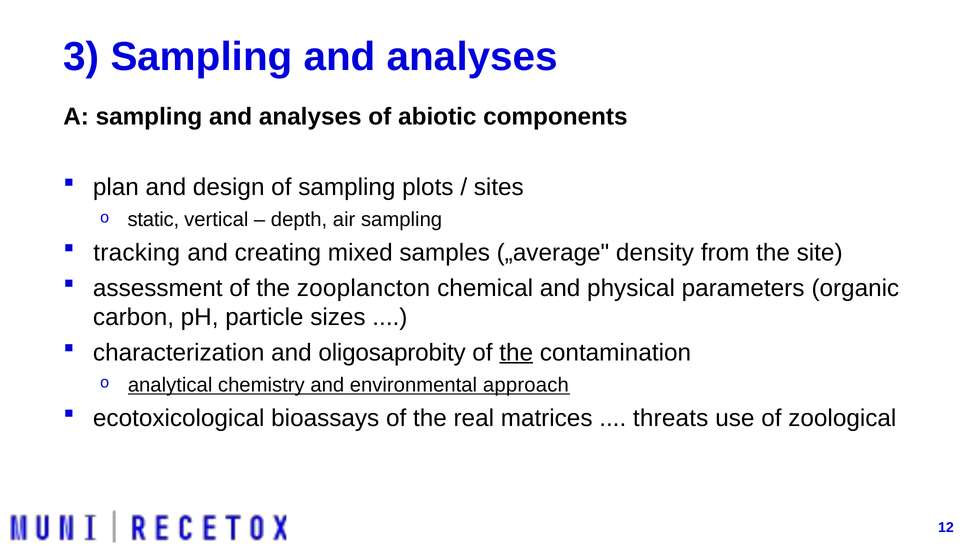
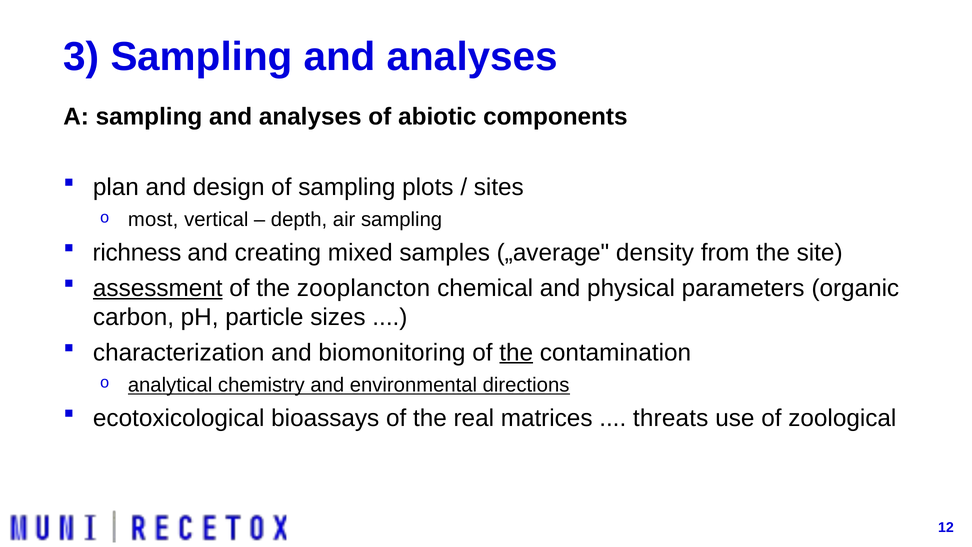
static: static -> most
tracking: tracking -> richness
assessment underline: none -> present
oligosaprobity: oligosaprobity -> biomonitoring
approach: approach -> directions
